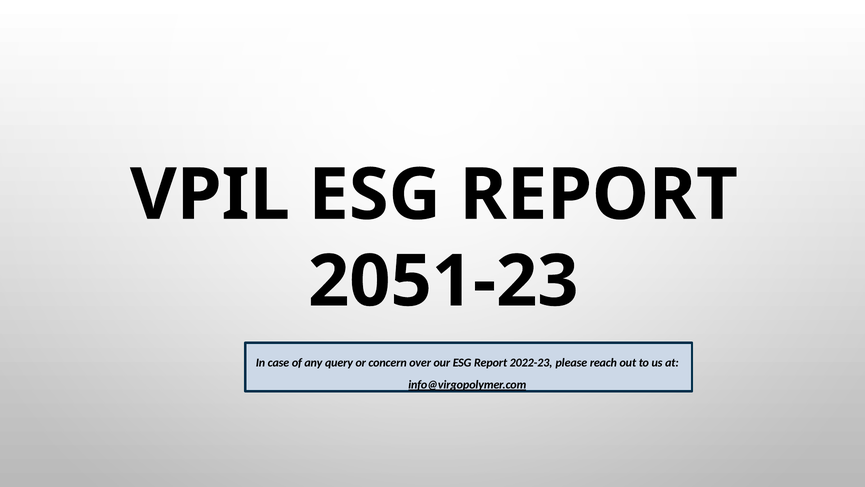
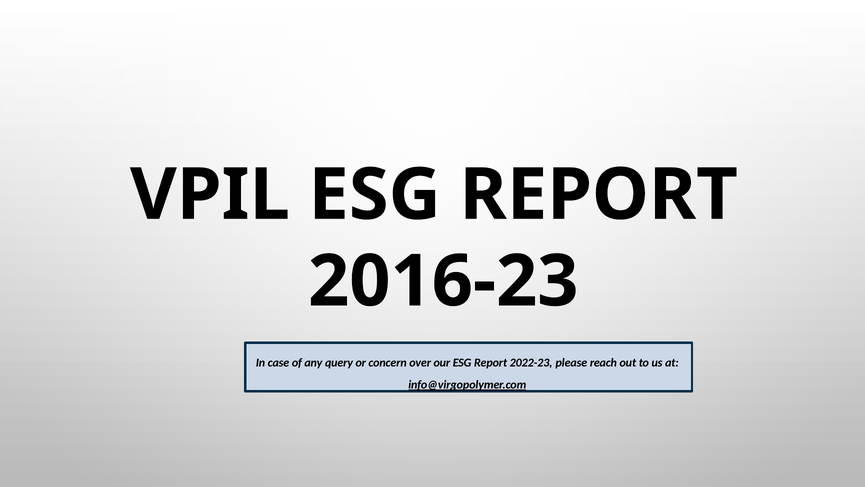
2051-23: 2051-23 -> 2016-23
